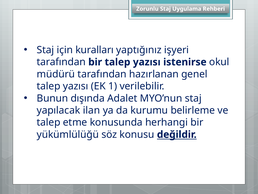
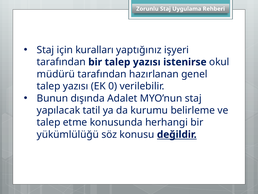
1: 1 -> 0
ilan: ilan -> tatil
